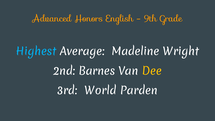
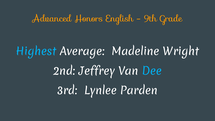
Barnes: Barnes -> Jeffrey
Dee colour: yellow -> light blue
World: World -> Lynlee
